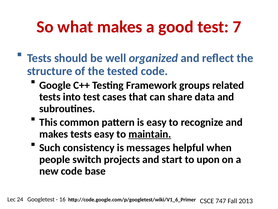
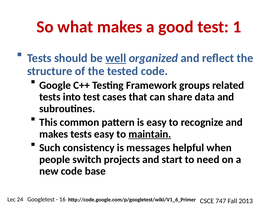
7: 7 -> 1
well underline: none -> present
upon: upon -> need
